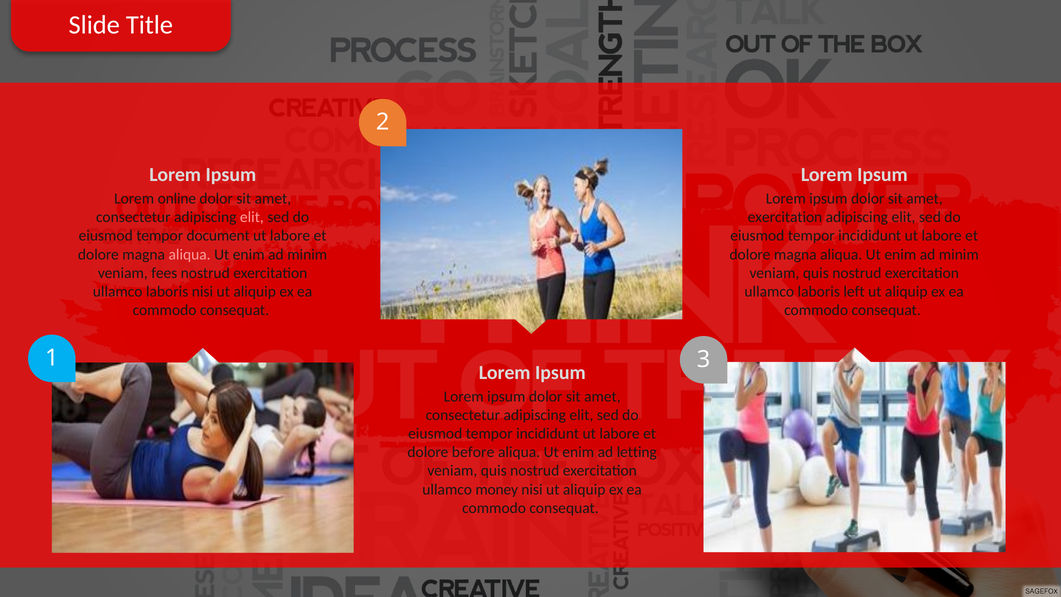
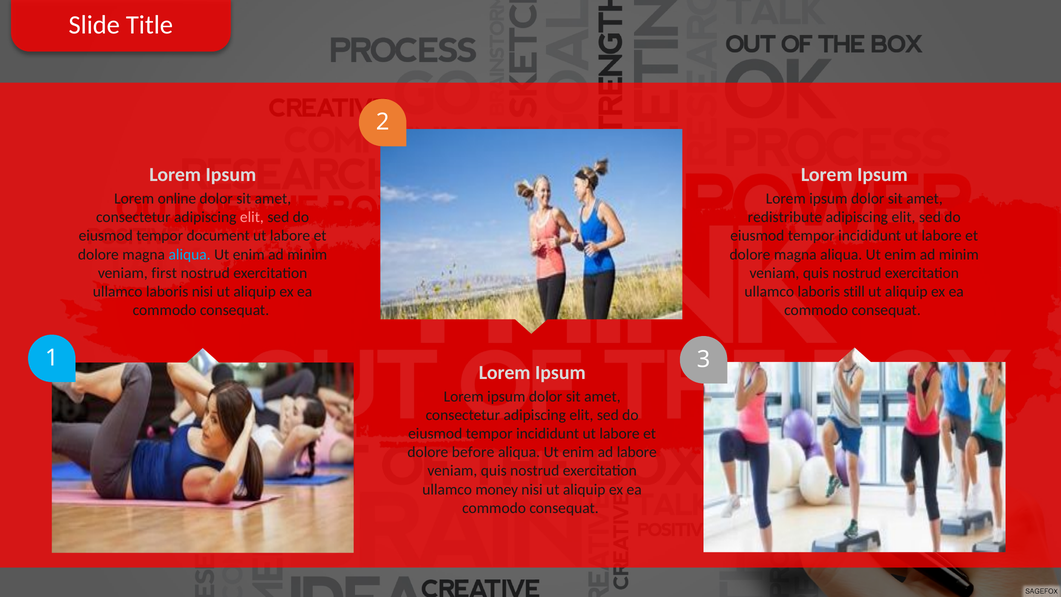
exercitation at (785, 217): exercitation -> redistribute
aliqua at (190, 254) colour: pink -> light blue
fees: fees -> first
left: left -> still
ad letting: letting -> labore
